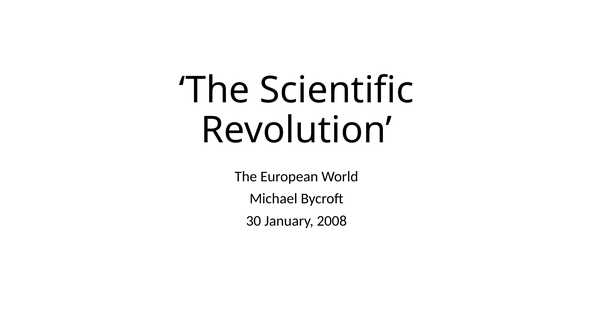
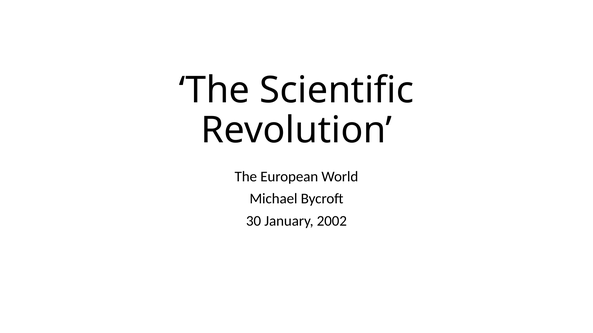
2008: 2008 -> 2002
